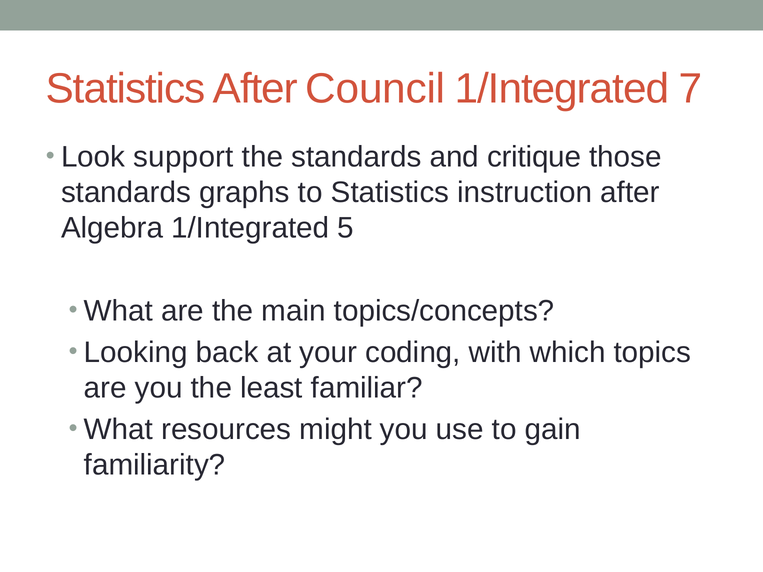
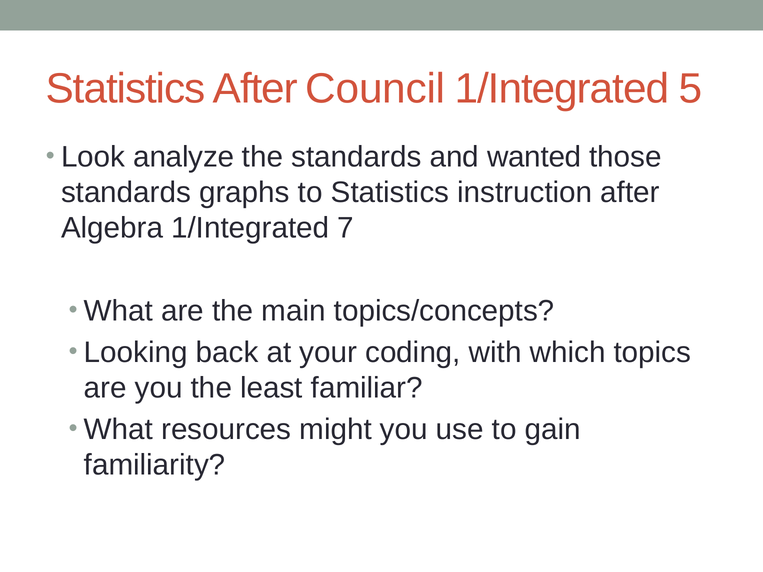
7: 7 -> 5
support: support -> analyze
critique: critique -> wanted
5: 5 -> 7
